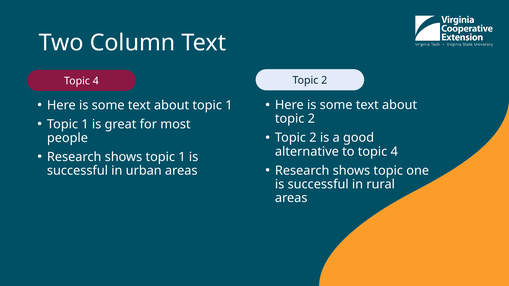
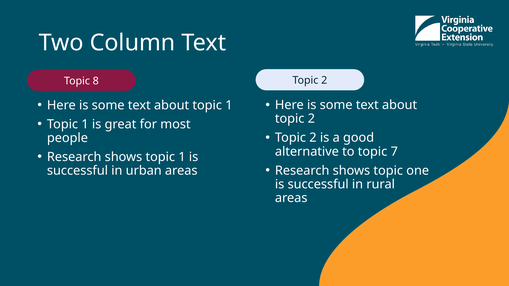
4 at (96, 81): 4 -> 8
to topic 4: 4 -> 7
